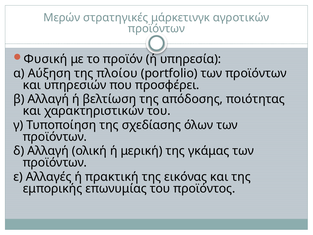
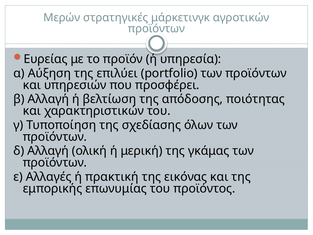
Φυσική: Φυσική -> Ευρείας
πλοίου: πλοίου -> επιλύει
